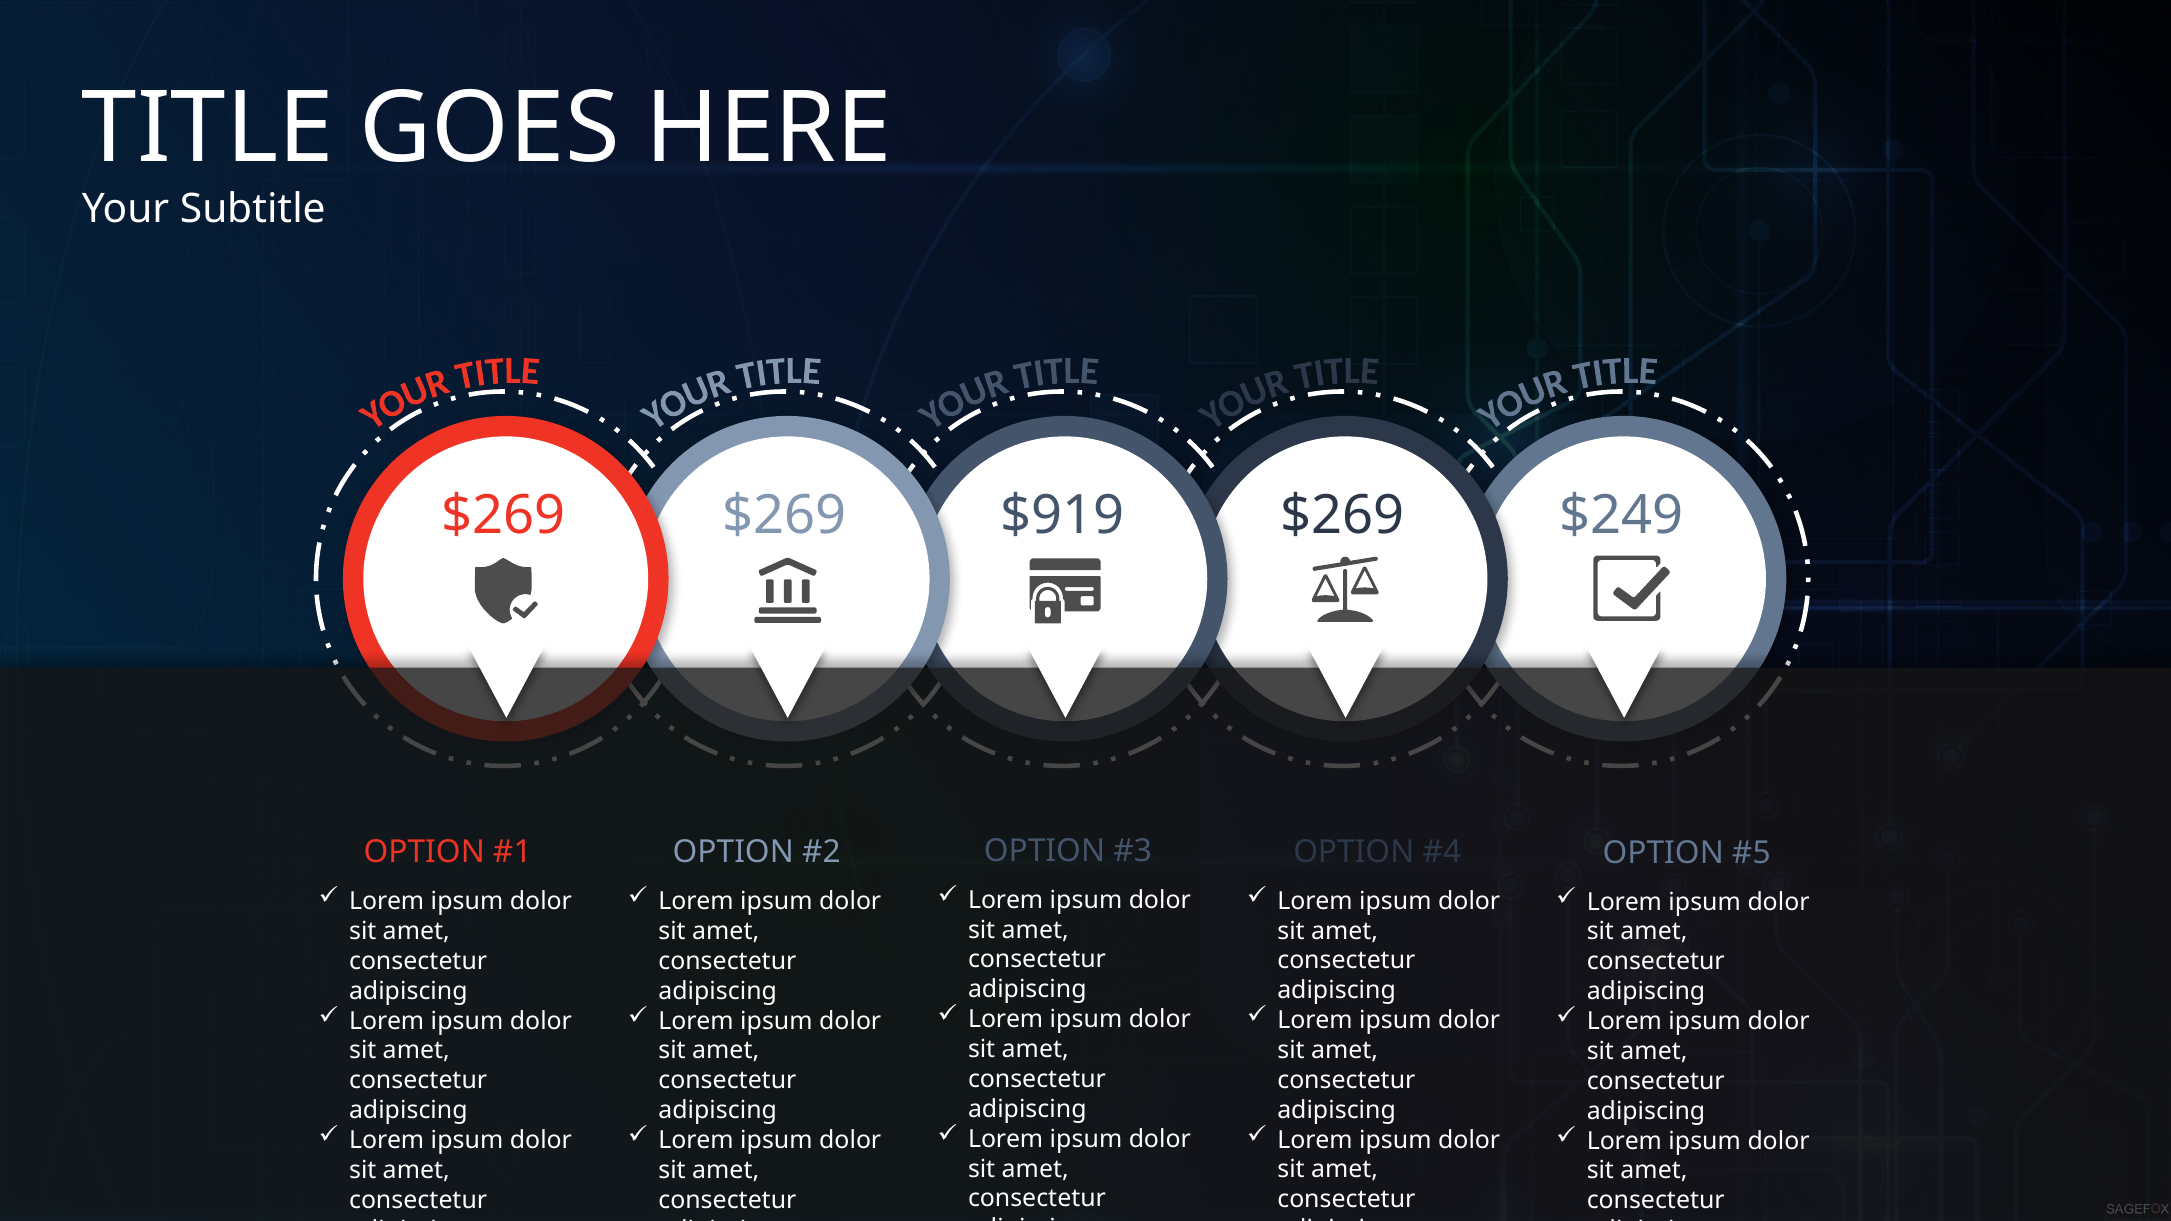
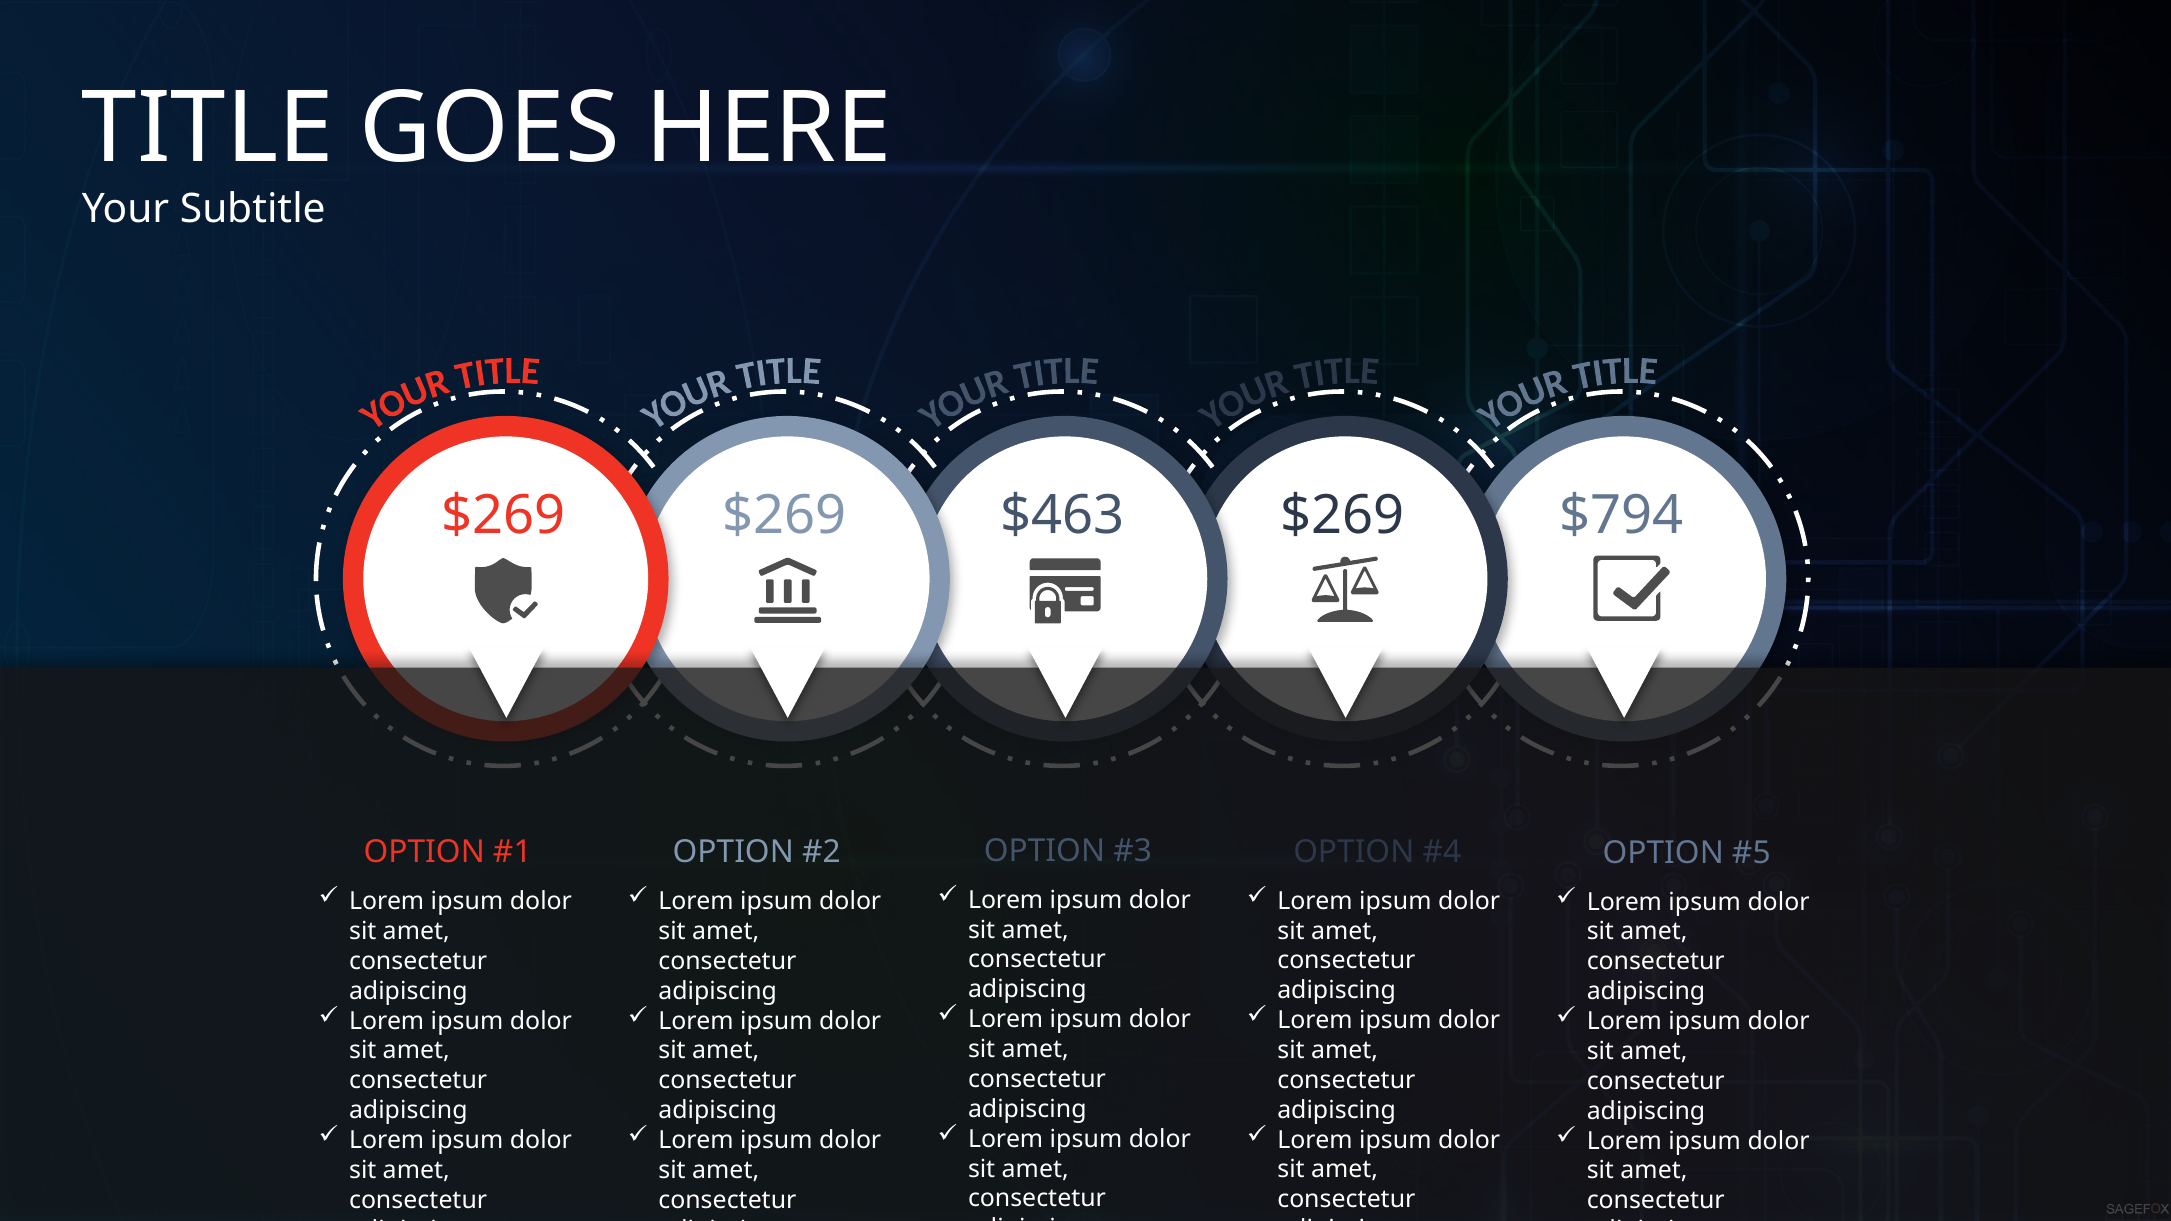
$919: $919 -> $463
$249: $249 -> $794
